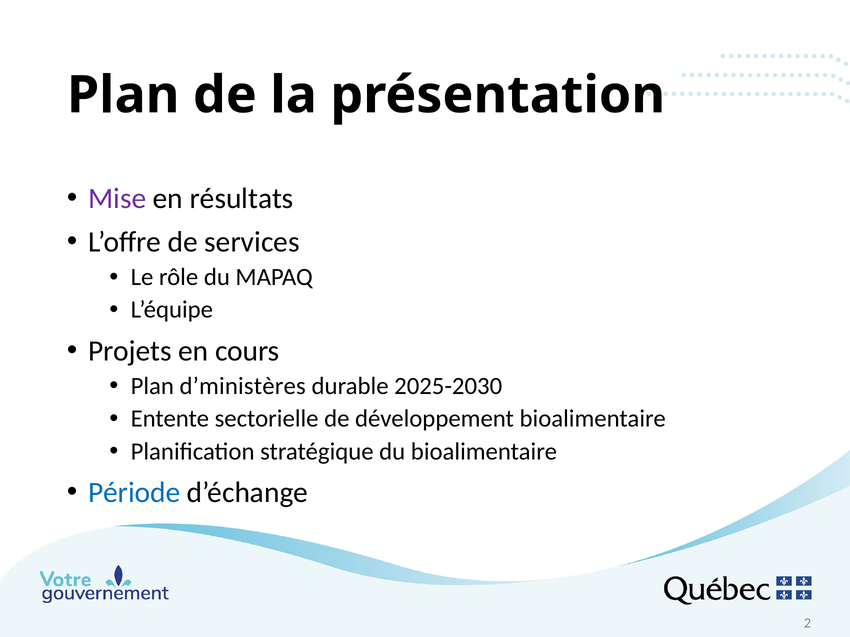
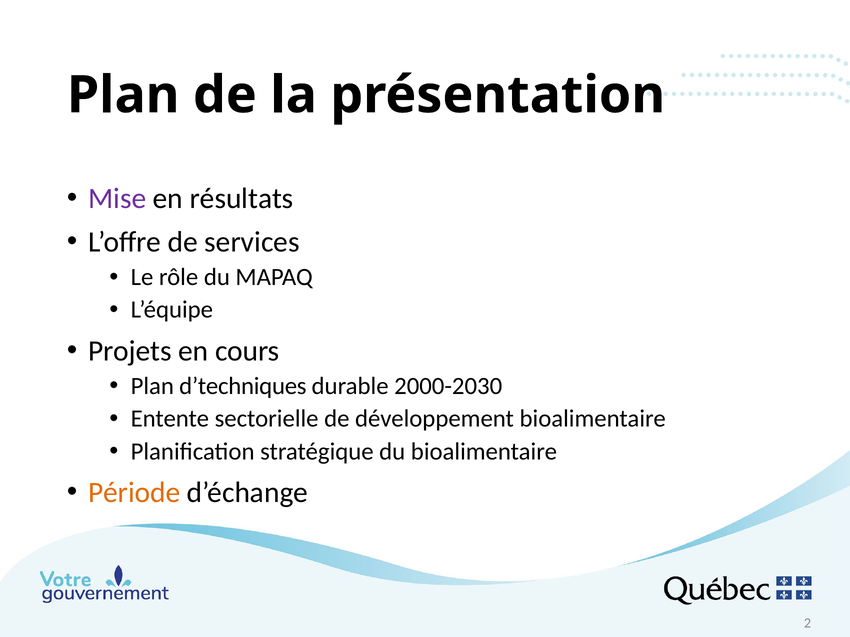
d’ministères: d’ministères -> d’techniques
2025-2030: 2025-2030 -> 2000-2030
Période colour: blue -> orange
